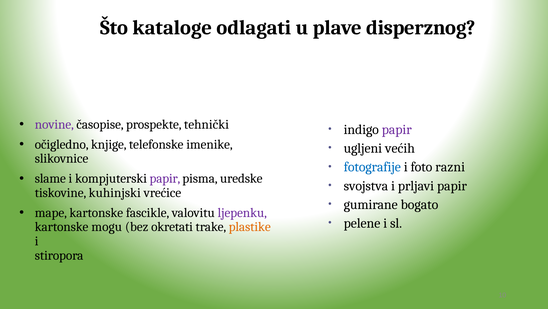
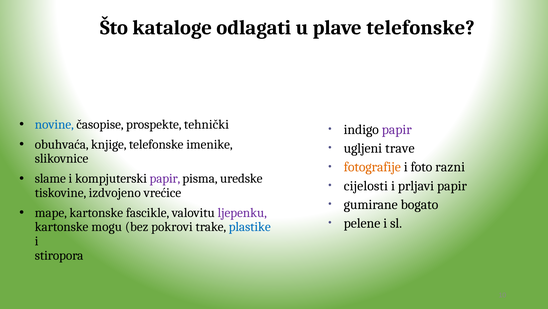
plave disperznog: disperznog -> telefonske
novine colour: purple -> blue
očigledno: očigledno -> obuhvaća
većih: većih -> trave
fotografije colour: blue -> orange
svojstva: svojstva -> cijelosti
kuhinjski: kuhinjski -> izdvojeno
okretati: okretati -> pokrovi
plastike colour: orange -> blue
